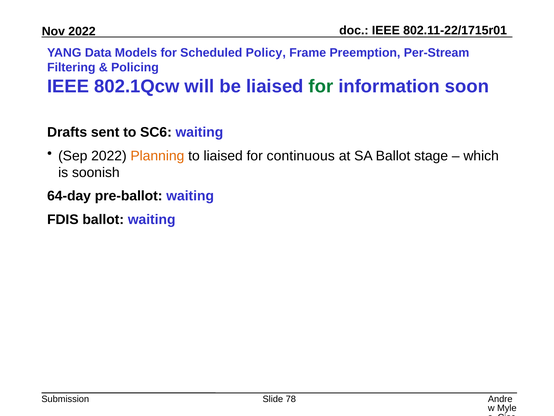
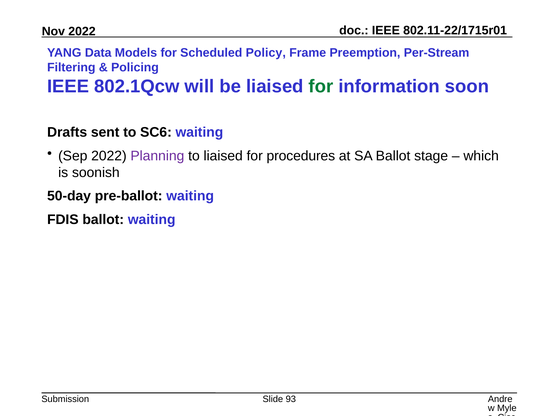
Planning colour: orange -> purple
continuous: continuous -> procedures
64-day: 64-day -> 50-day
78: 78 -> 93
